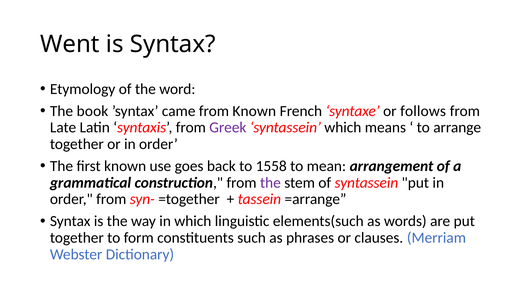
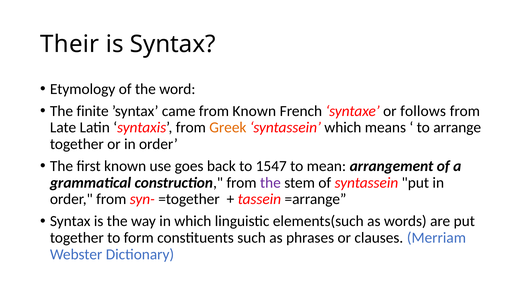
Went: Went -> Their
book: book -> finite
Greek colour: purple -> orange
1558: 1558 -> 1547
